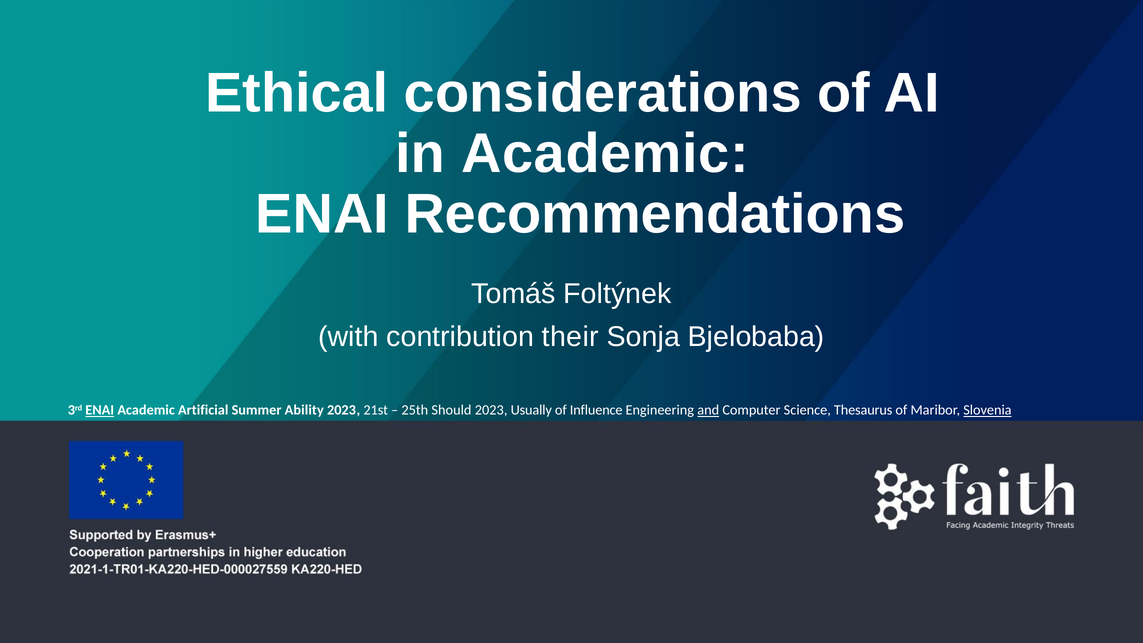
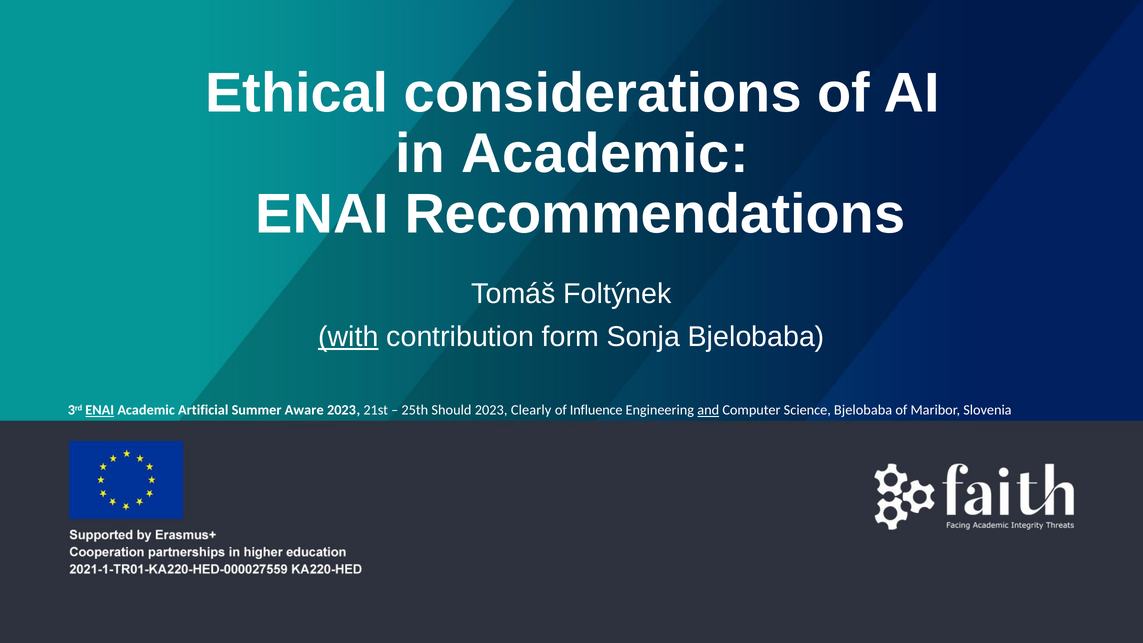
with underline: none -> present
their: their -> form
Ability: Ability -> Aware
Usually: Usually -> Clearly
Science Thesaurus: Thesaurus -> Bjelobaba
Slovenia underline: present -> none
